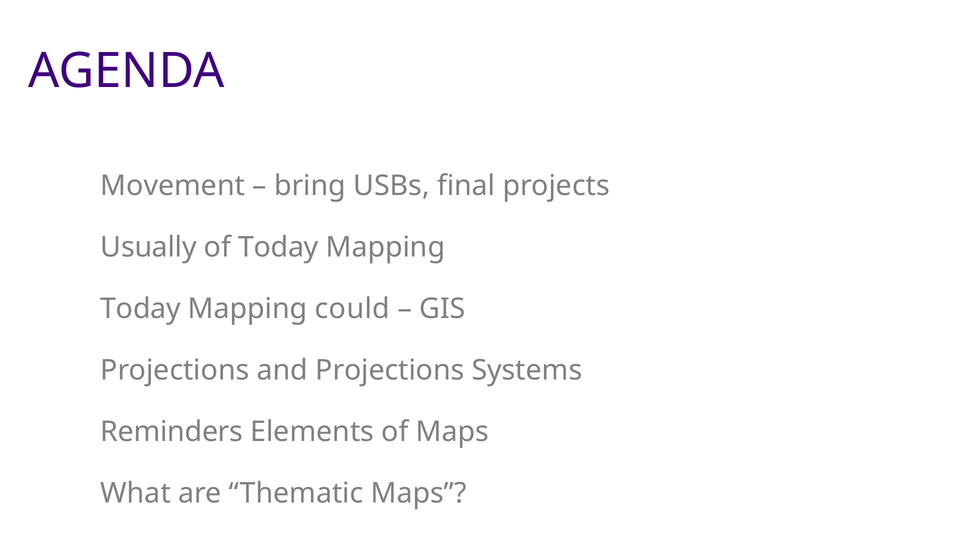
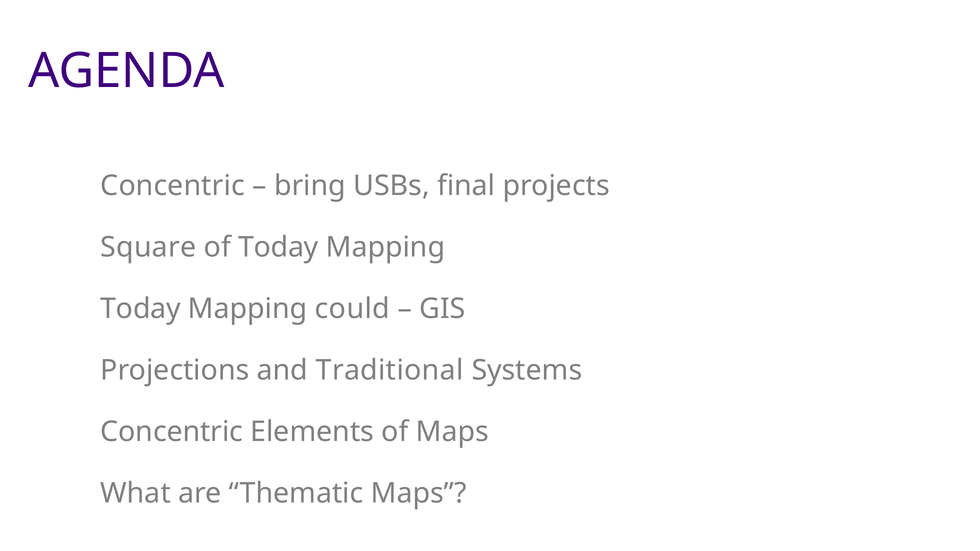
Movement at (173, 186): Movement -> Concentric
Usually: Usually -> Square
and Projections: Projections -> Traditional
Reminders at (172, 432): Reminders -> Concentric
